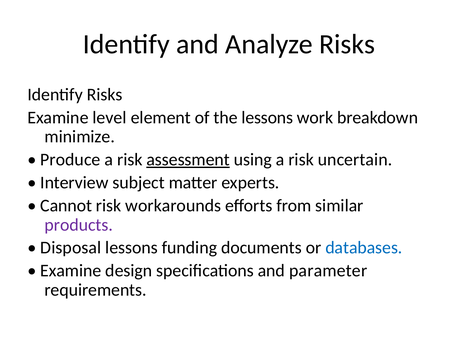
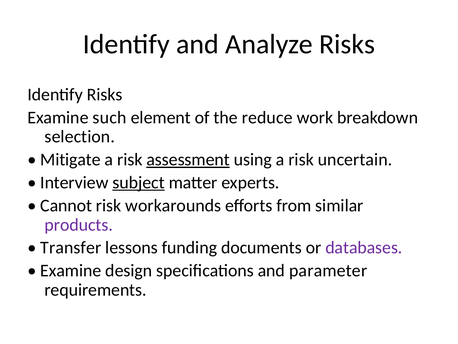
level: level -> such
the lessons: lessons -> reduce
minimize: minimize -> selection
Produce: Produce -> Mitigate
subject underline: none -> present
Disposal: Disposal -> Transfer
databases colour: blue -> purple
